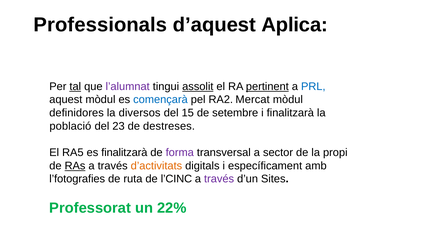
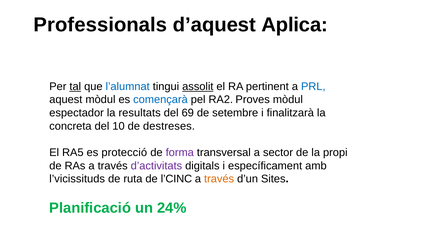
l’alumnat colour: purple -> blue
pertinent underline: present -> none
Mercat: Mercat -> Proves
definidores: definidores -> espectador
diversos: diversos -> resultats
15: 15 -> 69
població: població -> concreta
23: 23 -> 10
es finalitzarà: finalitzarà -> protecció
RAs underline: present -> none
d’activitats colour: orange -> purple
l’fotografies: l’fotografies -> l’vicissituds
través at (219, 179) colour: purple -> orange
Professorat: Professorat -> Planificació
22%: 22% -> 24%
